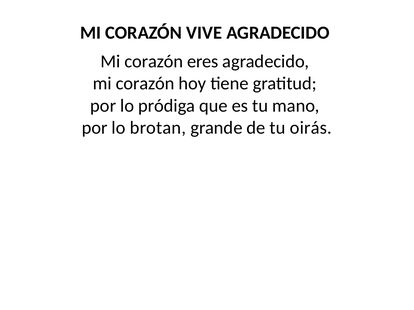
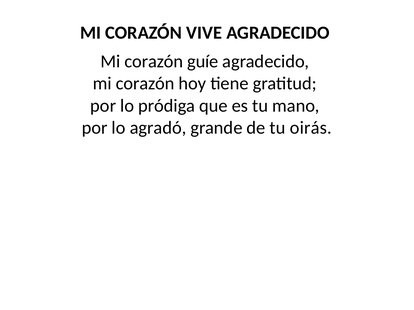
eres: eres -> guíe
brotan: brotan -> agradó
